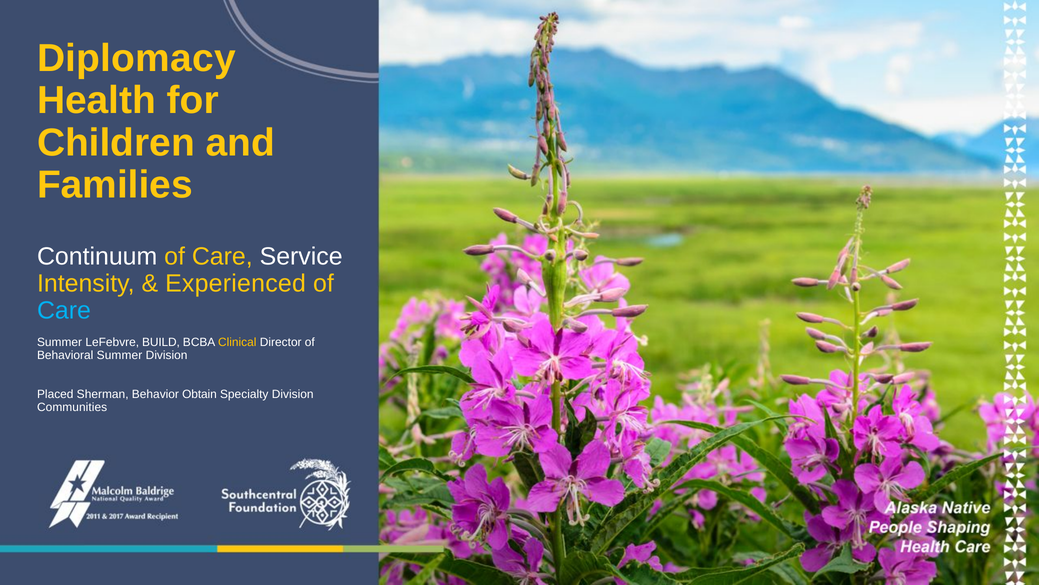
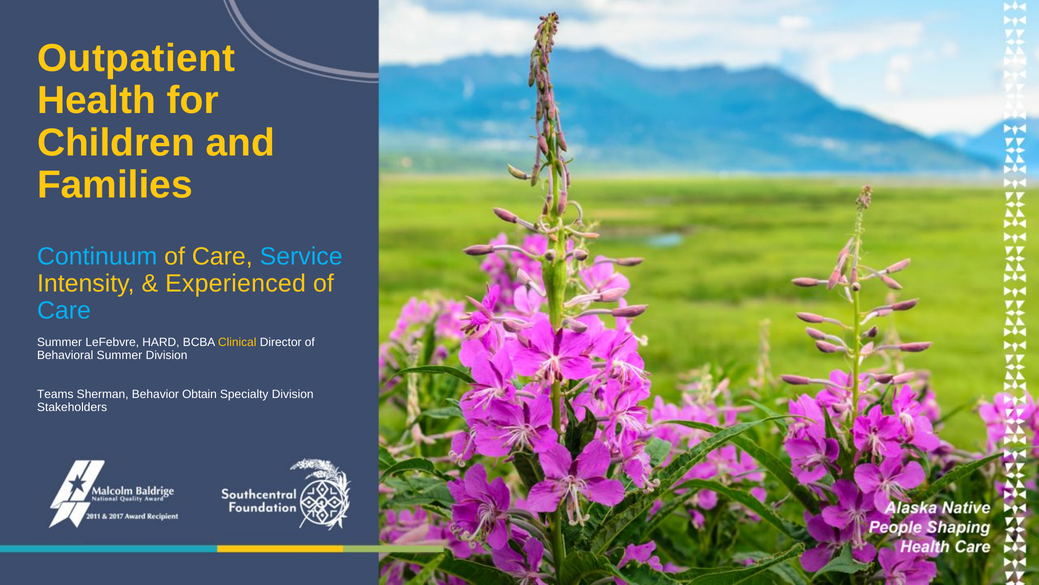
Diplomacy: Diplomacy -> Outpatient
Continuum colour: white -> light blue
Service colour: white -> light blue
BUILD: BUILD -> HARD
Placed: Placed -> Teams
Communities: Communities -> Stakeholders
